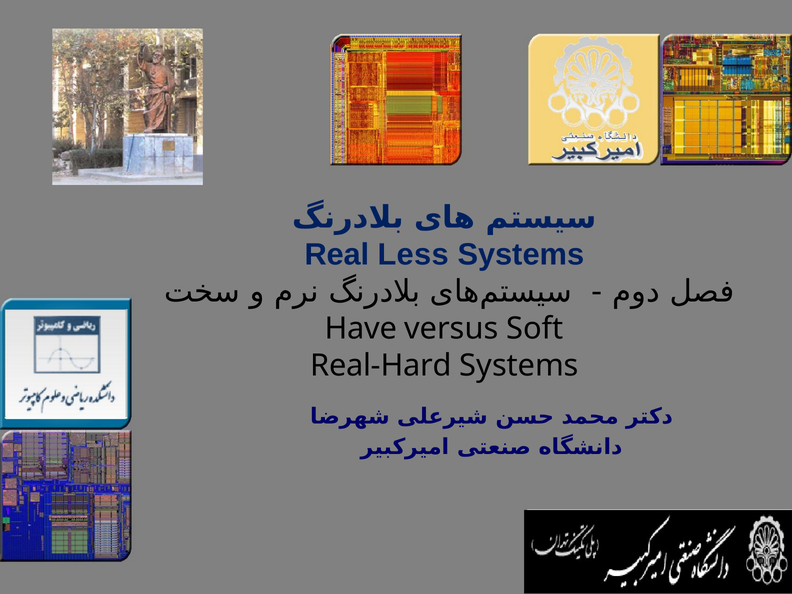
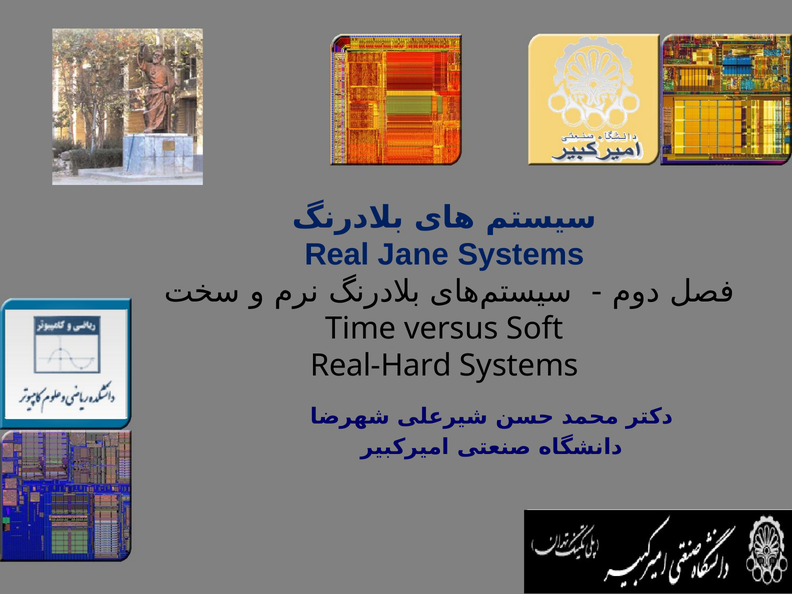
Less: Less -> Jane
Have: Have -> Time
